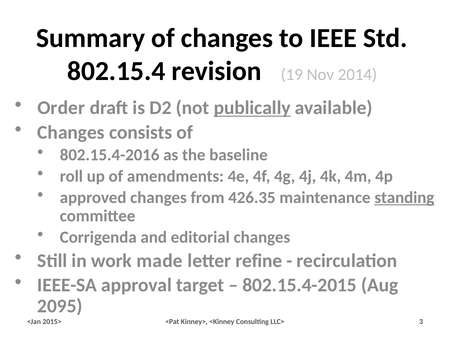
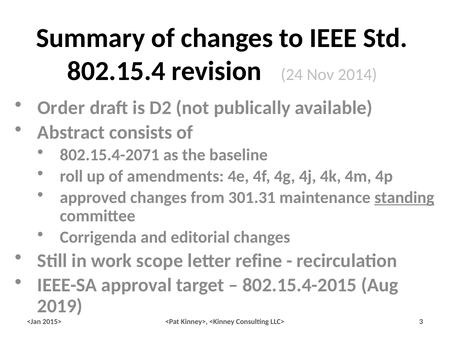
19: 19 -> 24
publically underline: present -> none
Changes at (71, 133): Changes -> Abstract
802.15.4-2016: 802.15.4-2016 -> 802.15.4-2071
426.35: 426.35 -> 301.31
made: made -> scope
2095: 2095 -> 2019
